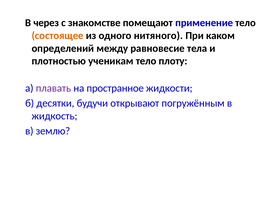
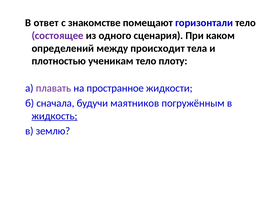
через: через -> ответ
применение: применение -> горизонтали
состоящее colour: orange -> purple
нитяного: нитяного -> сценария
равновесие: равновесие -> происходит
десятки: десятки -> сначала
открывают: открывают -> маятников
жидкость underline: none -> present
